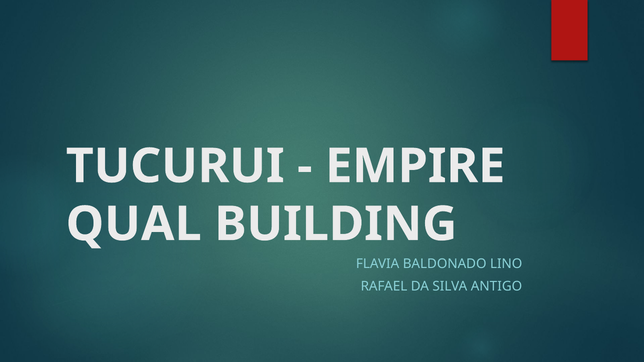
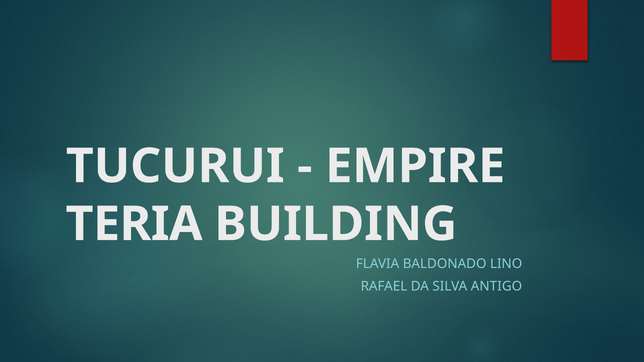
QUAL: QUAL -> TERIA
